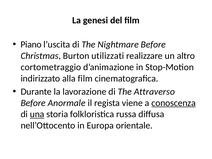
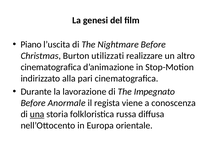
cortometraggio at (51, 67): cortometraggio -> cinematografica
alla film: film -> pari
Attraverso: Attraverso -> Impegnato
conoscenza underline: present -> none
